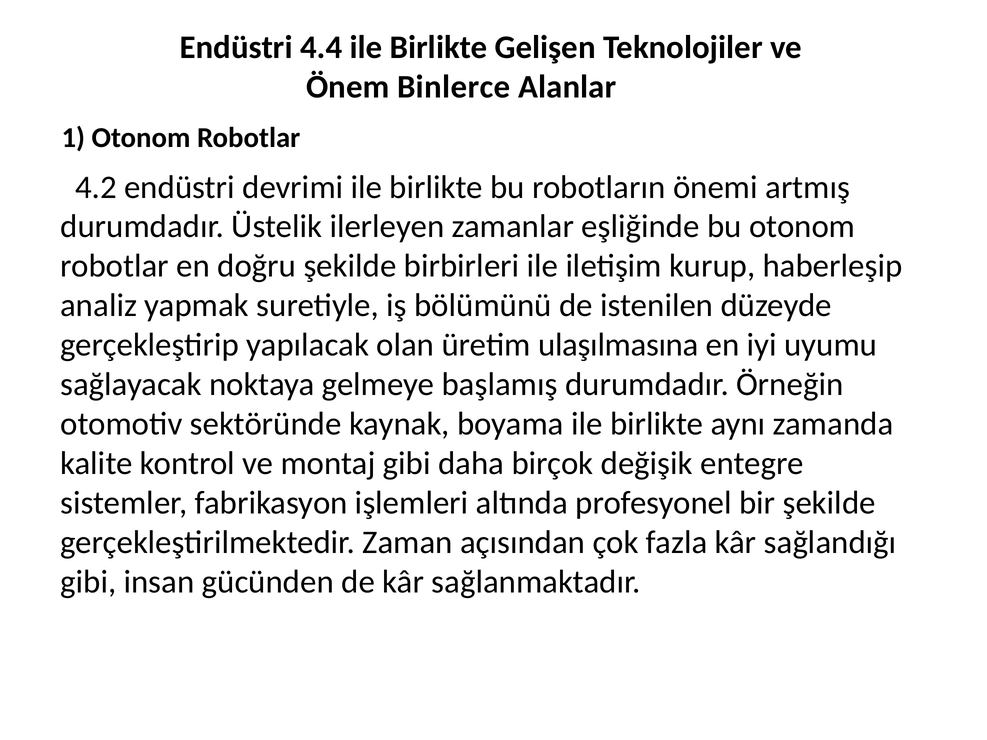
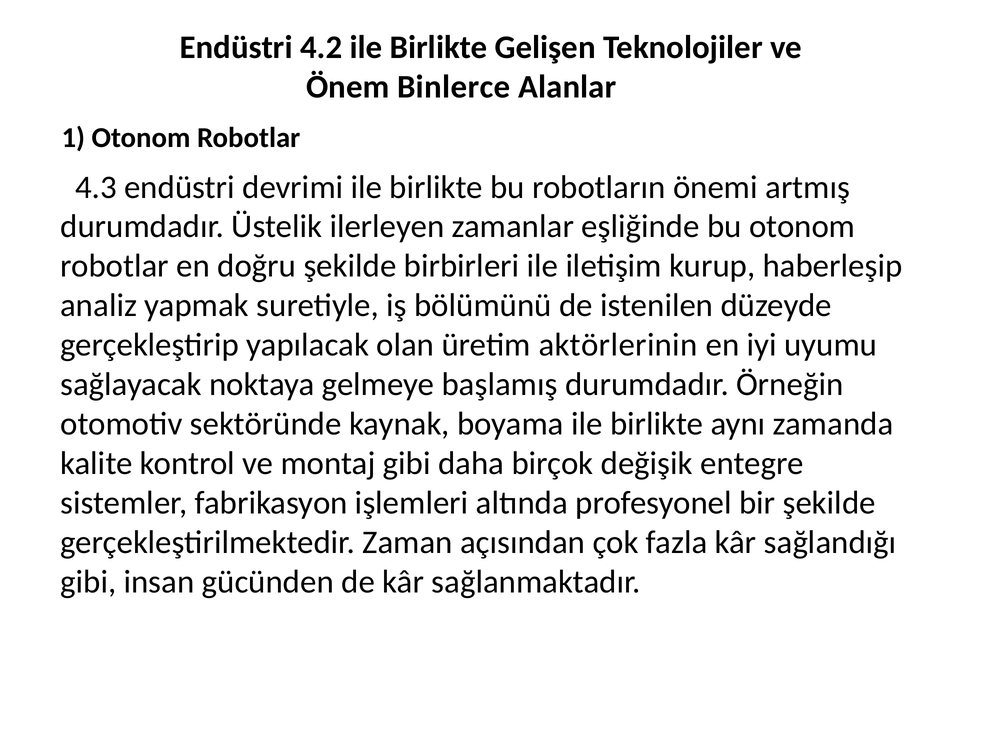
4.4: 4.4 -> 4.2
4.2: 4.2 -> 4.3
ulaşılmasına: ulaşılmasına -> aktörlerinin
